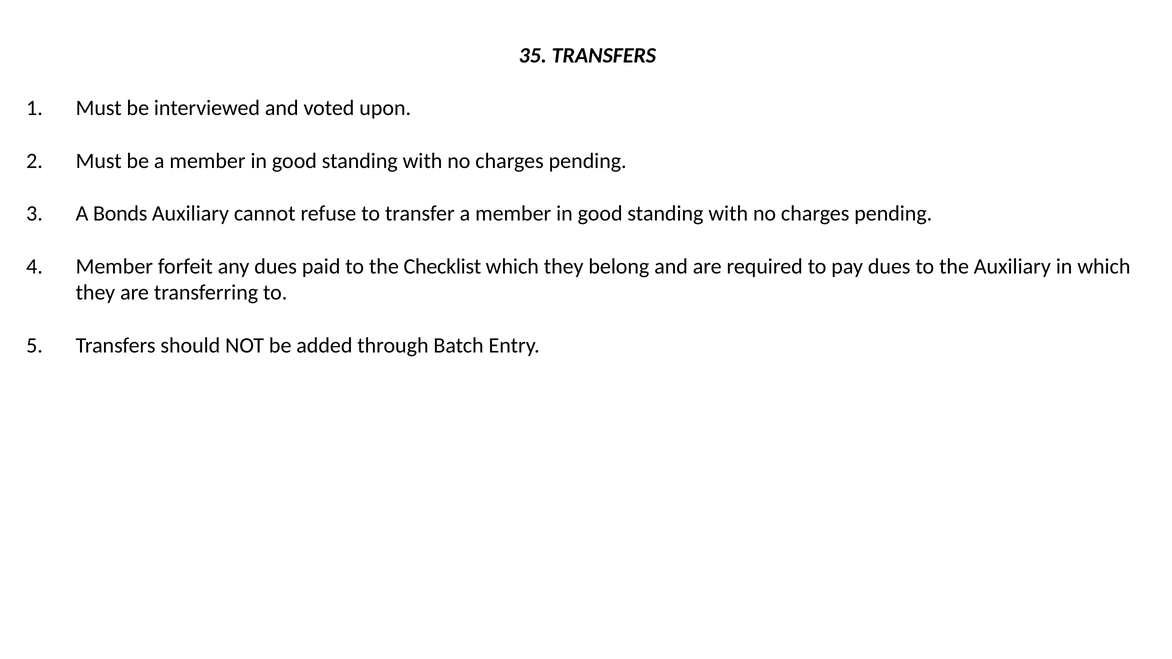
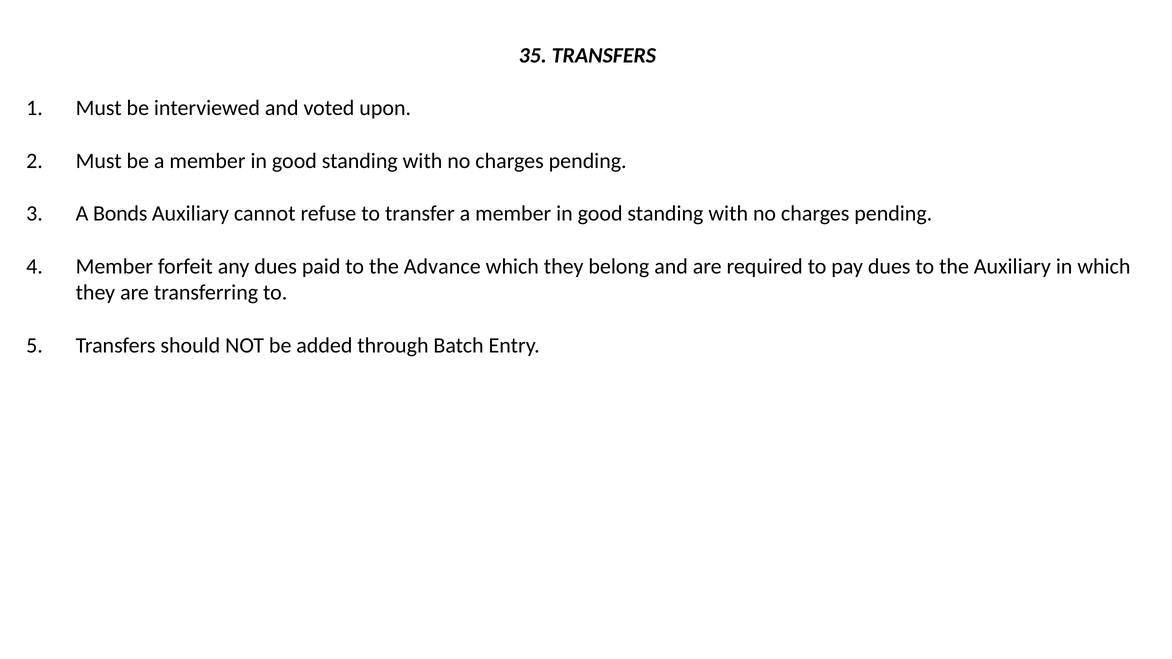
Checklist: Checklist -> Advance
